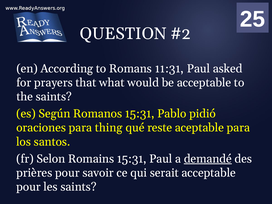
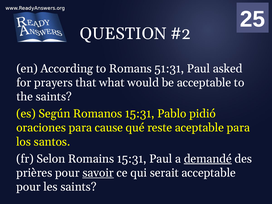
11:31: 11:31 -> 51:31
thing: thing -> cause
savoir underline: none -> present
